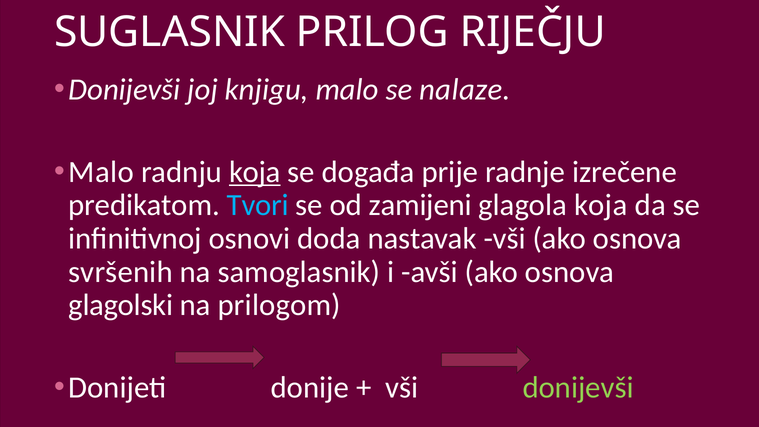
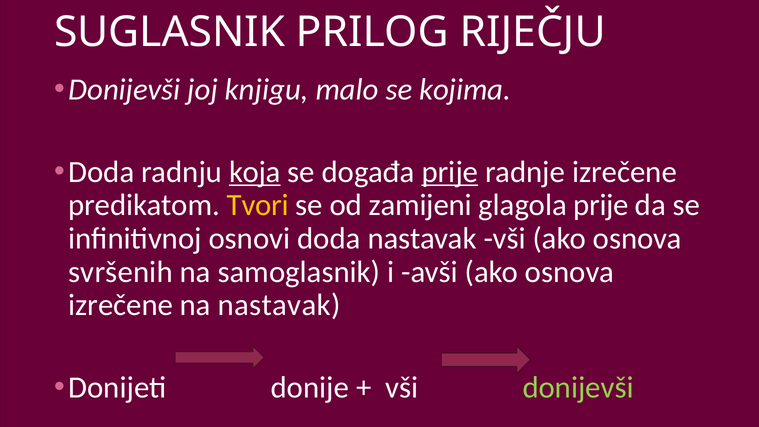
nalaze: nalaze -> kojima
Malo at (101, 172): Malo -> Doda
prije at (450, 172) underline: none -> present
Tvori colour: light blue -> yellow
glagola koja: koja -> prije
glagolski at (121, 305): glagolski -> izrečene
na prilogom: prilogom -> nastavak
